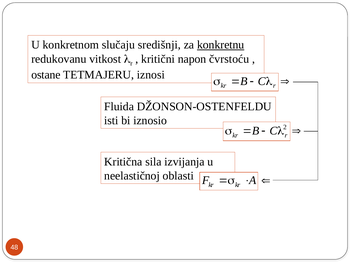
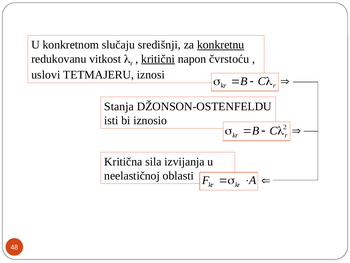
kritični underline: none -> present
ostane: ostane -> uslovi
Fluida: Fluida -> Stanja
